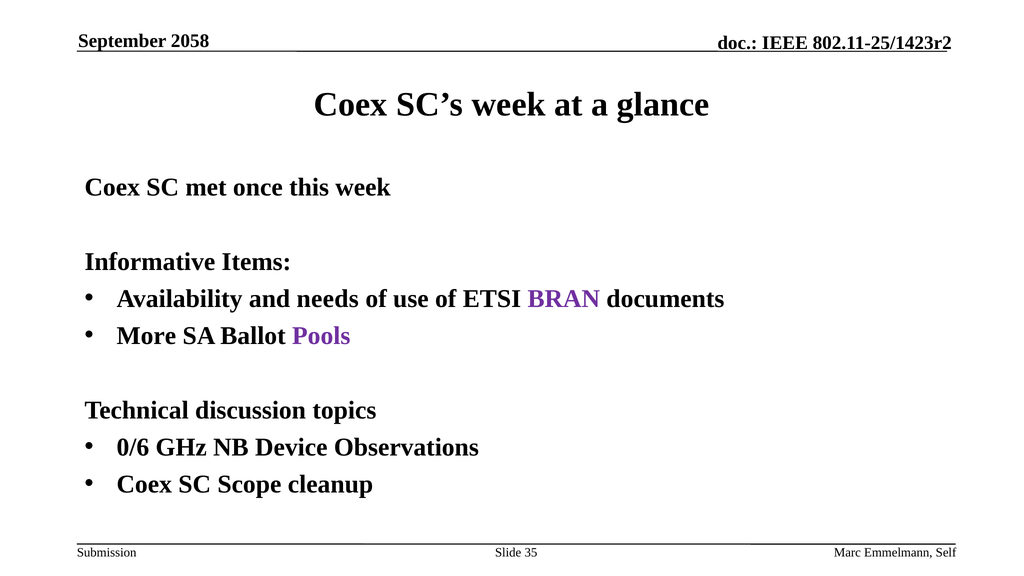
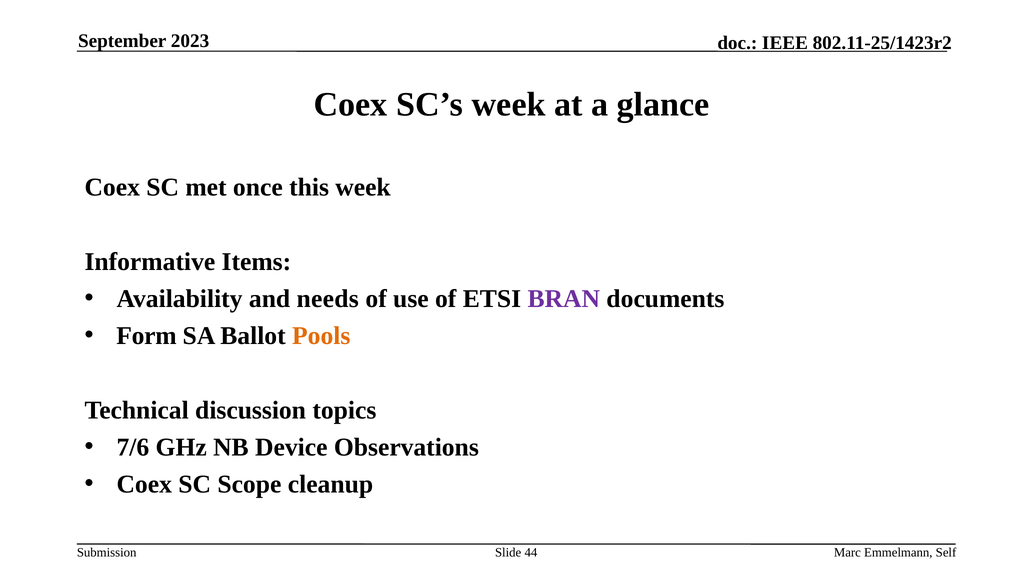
2058: 2058 -> 2023
More: More -> Form
Pools colour: purple -> orange
0/6: 0/6 -> 7/6
35: 35 -> 44
